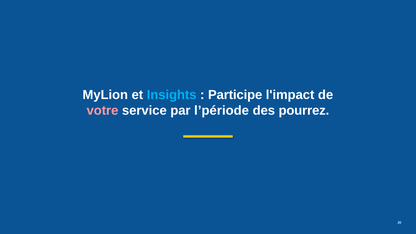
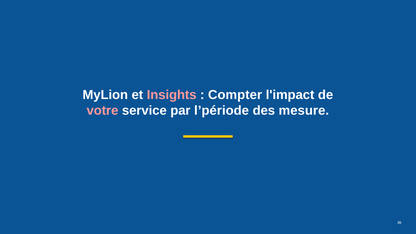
Insights colour: light blue -> pink
Participe: Participe -> Compter
pourrez: pourrez -> mesure
